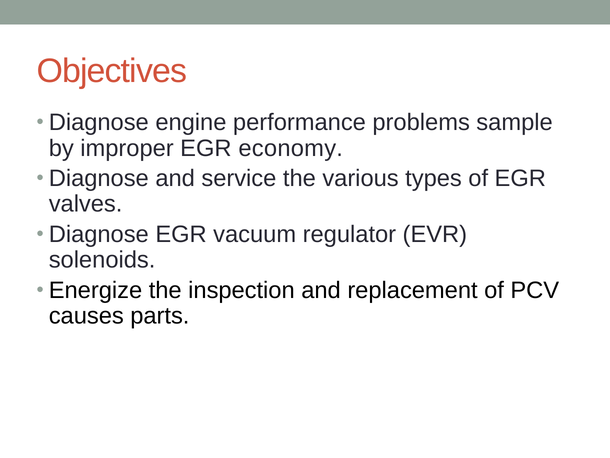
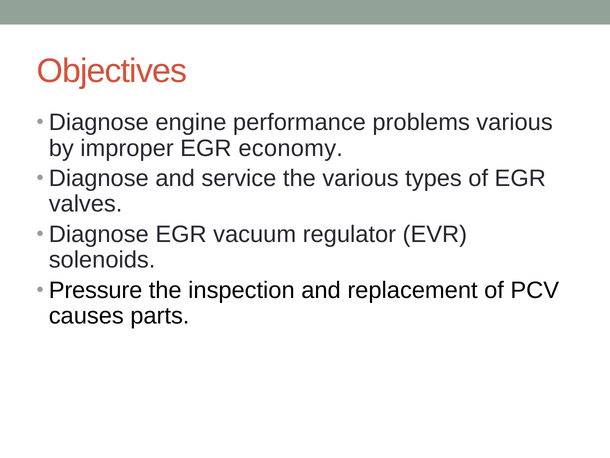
problems sample: sample -> various
Energize: Energize -> Pressure
